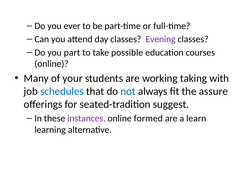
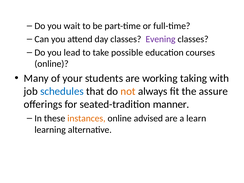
ever: ever -> wait
part: part -> lead
not colour: blue -> orange
suggest: suggest -> manner
instances colour: purple -> orange
formed: formed -> advised
